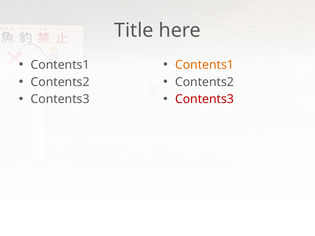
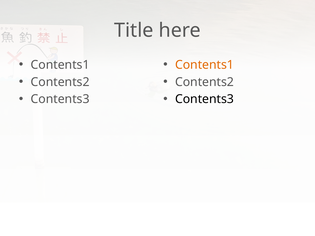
Contents3 at (205, 99) colour: red -> black
